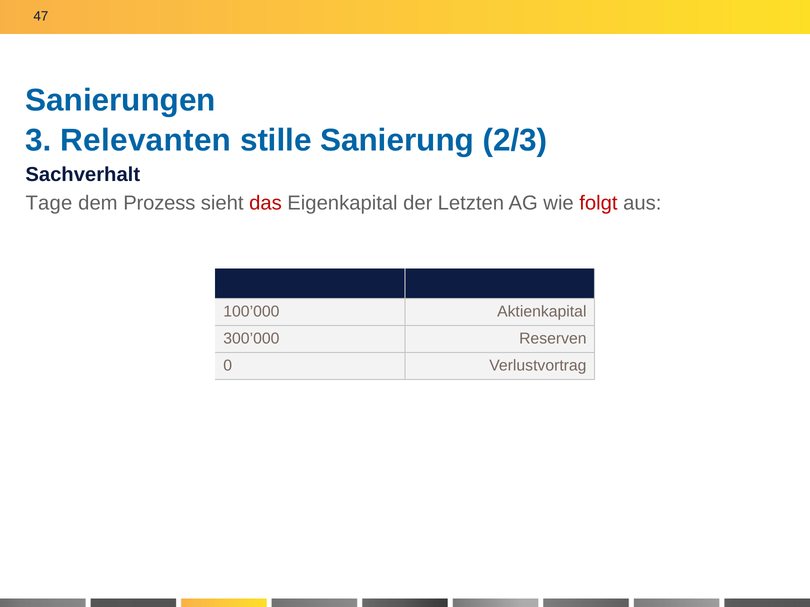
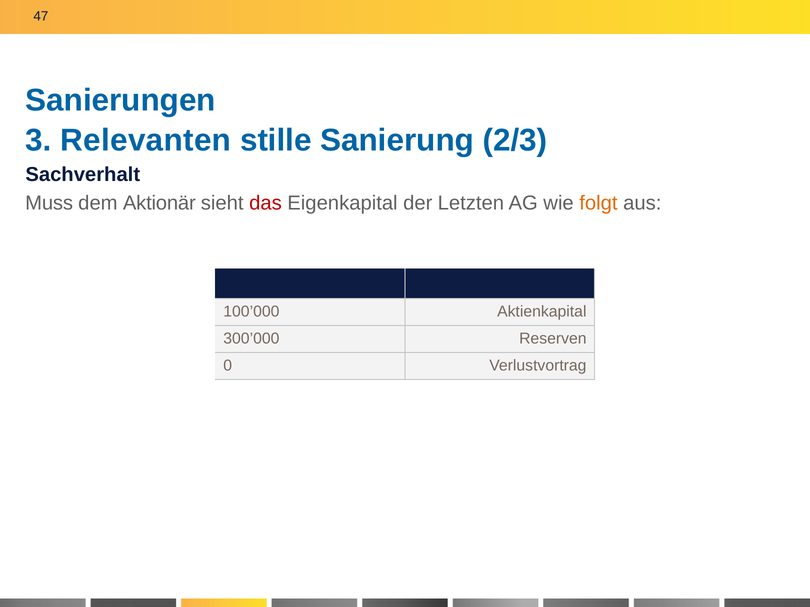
Tage: Tage -> Muss
Prozess: Prozess -> Aktionär
folgt colour: red -> orange
